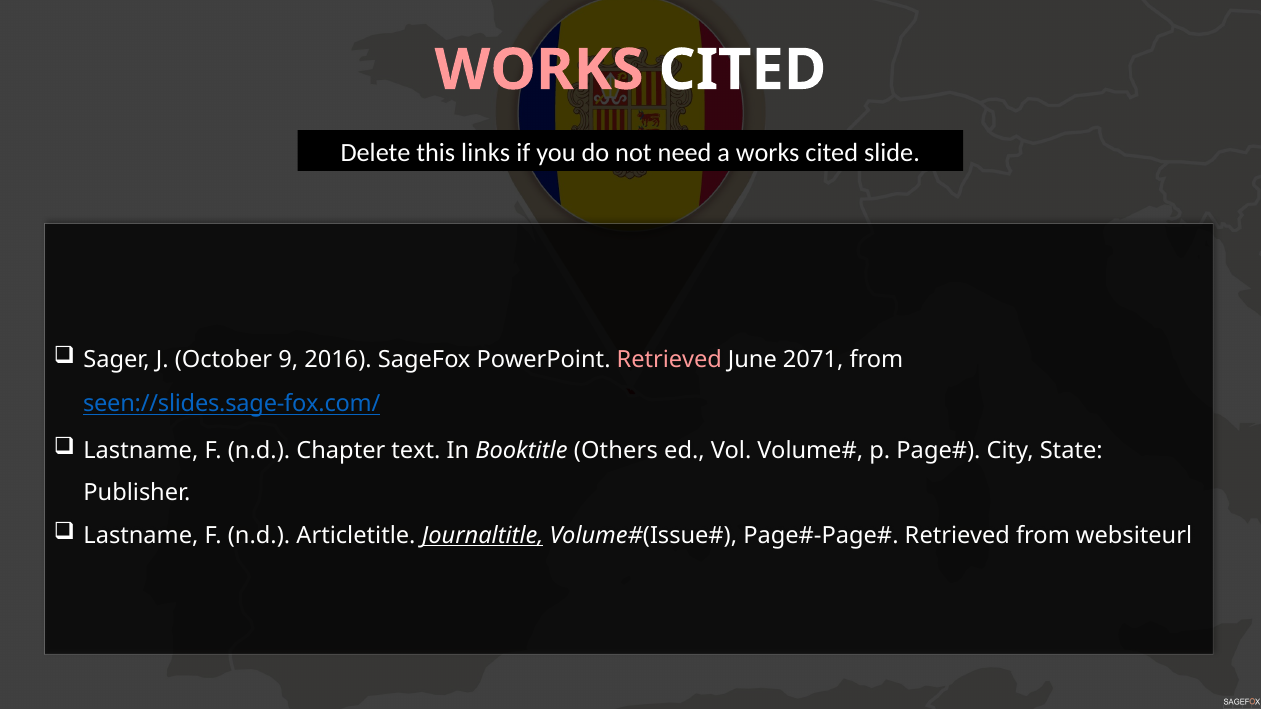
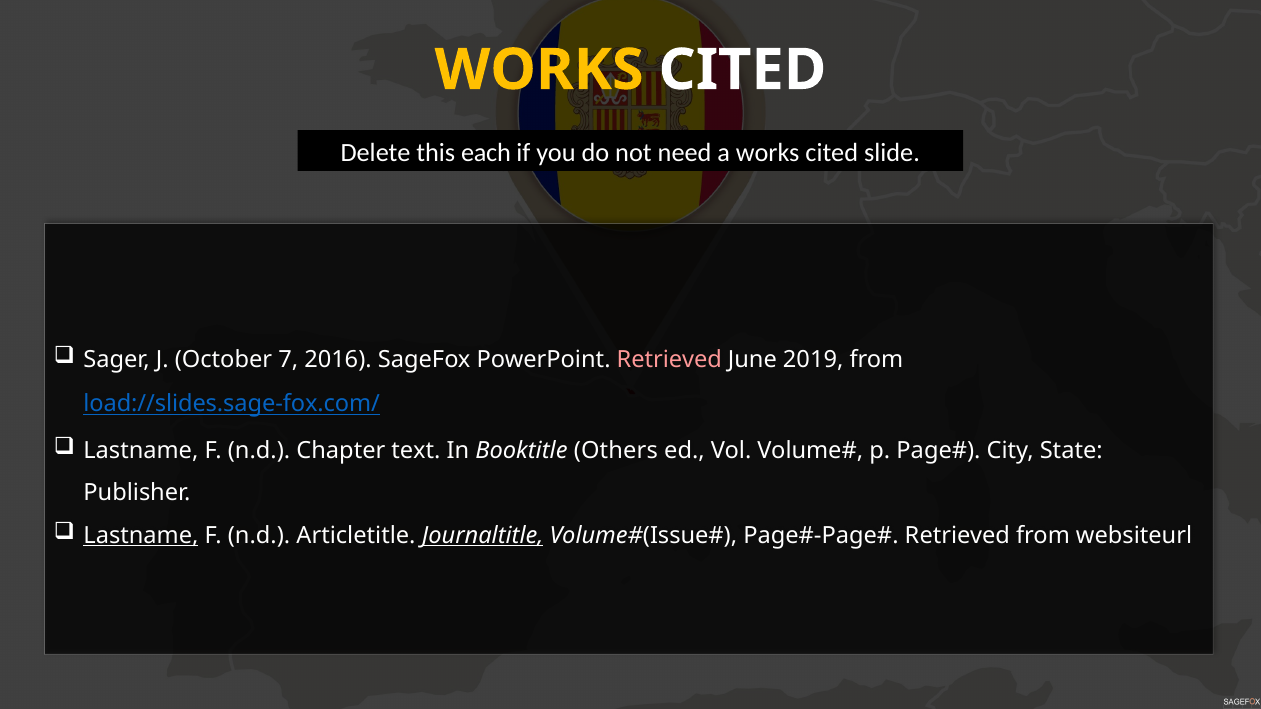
WORKS at (539, 70) colour: pink -> yellow
links: links -> each
9: 9 -> 7
2071: 2071 -> 2019
seen://slides.sage-fox.com/: seen://slides.sage-fox.com/ -> load://slides.sage-fox.com/
Lastname at (141, 536) underline: none -> present
